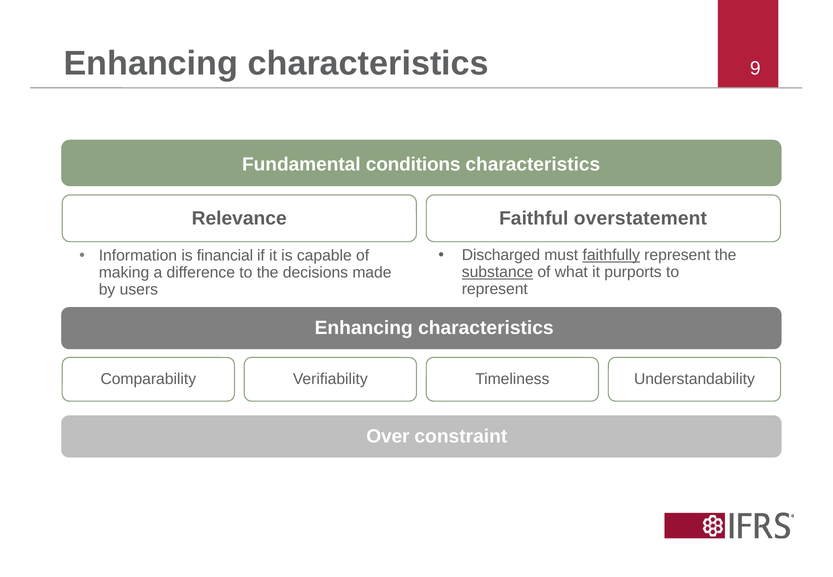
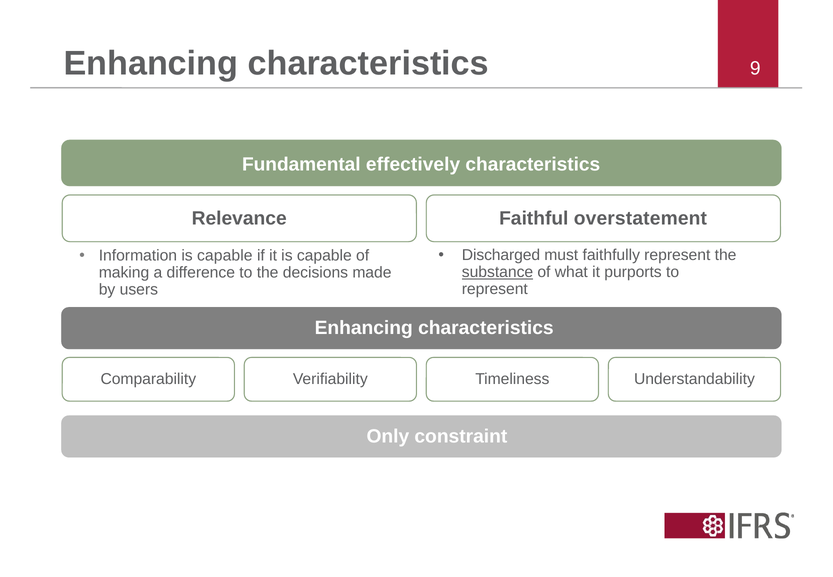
conditions: conditions -> effectively
faithfully underline: present -> none
Information is financial: financial -> capable
Over: Over -> Only
